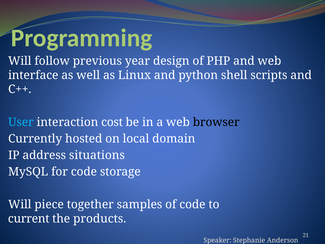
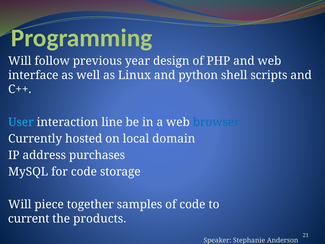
cost: cost -> line
browser colour: black -> blue
situations: situations -> purchases
